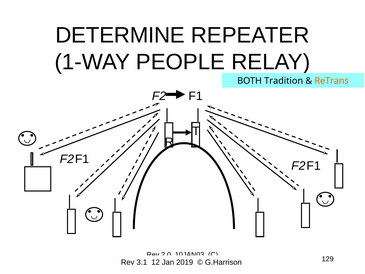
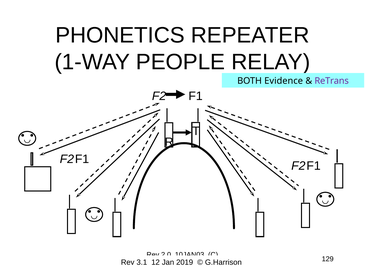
DETERMINE: DETERMINE -> PHONETICS
Tradition: Tradition -> Evidence
ReTrans colour: orange -> purple
